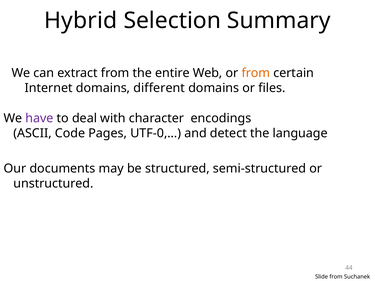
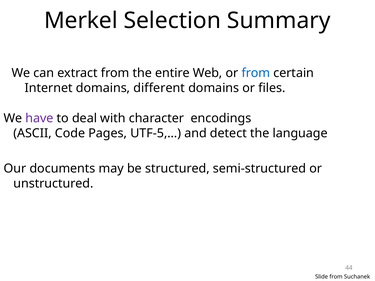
Hybrid: Hybrid -> Merkel
from at (256, 73) colour: orange -> blue
UTF-0,…: UTF-0,… -> UTF-5,…
